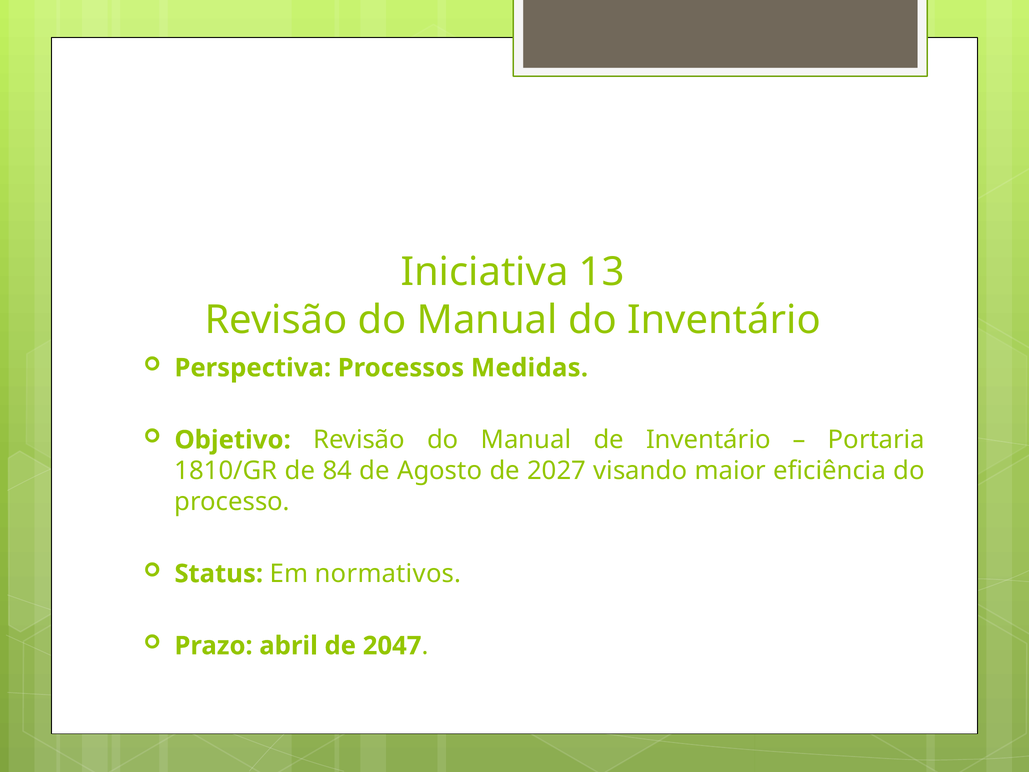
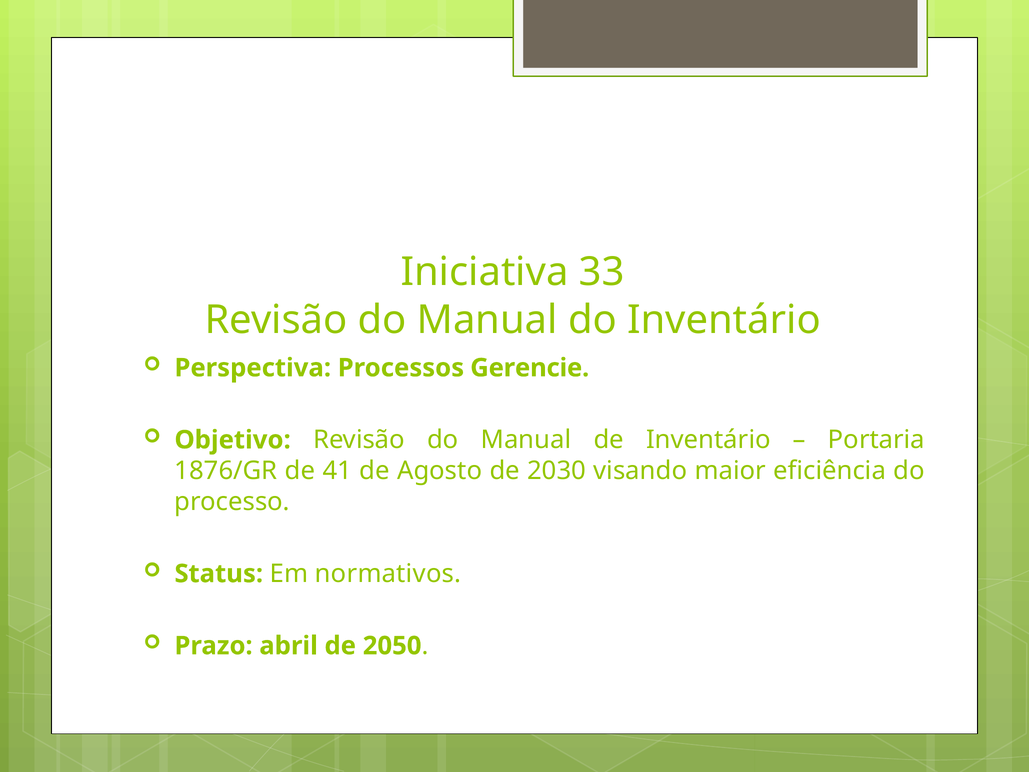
13: 13 -> 33
Medidas: Medidas -> Gerencie
1810/GR: 1810/GR -> 1876/GR
84: 84 -> 41
2027: 2027 -> 2030
2047: 2047 -> 2050
